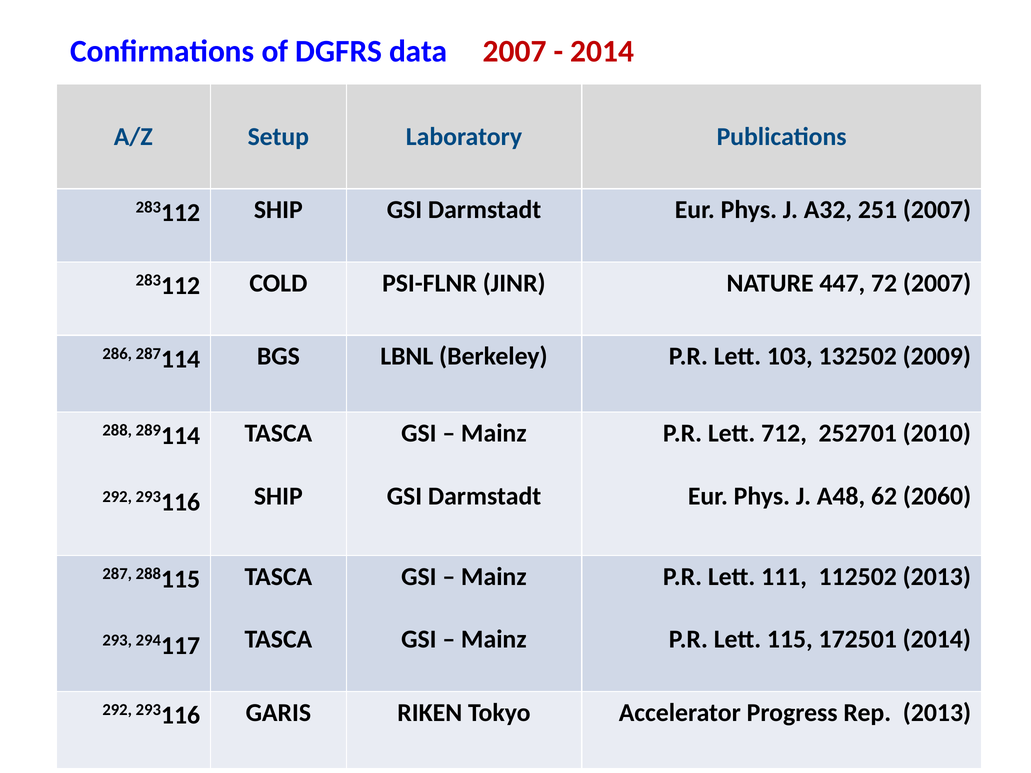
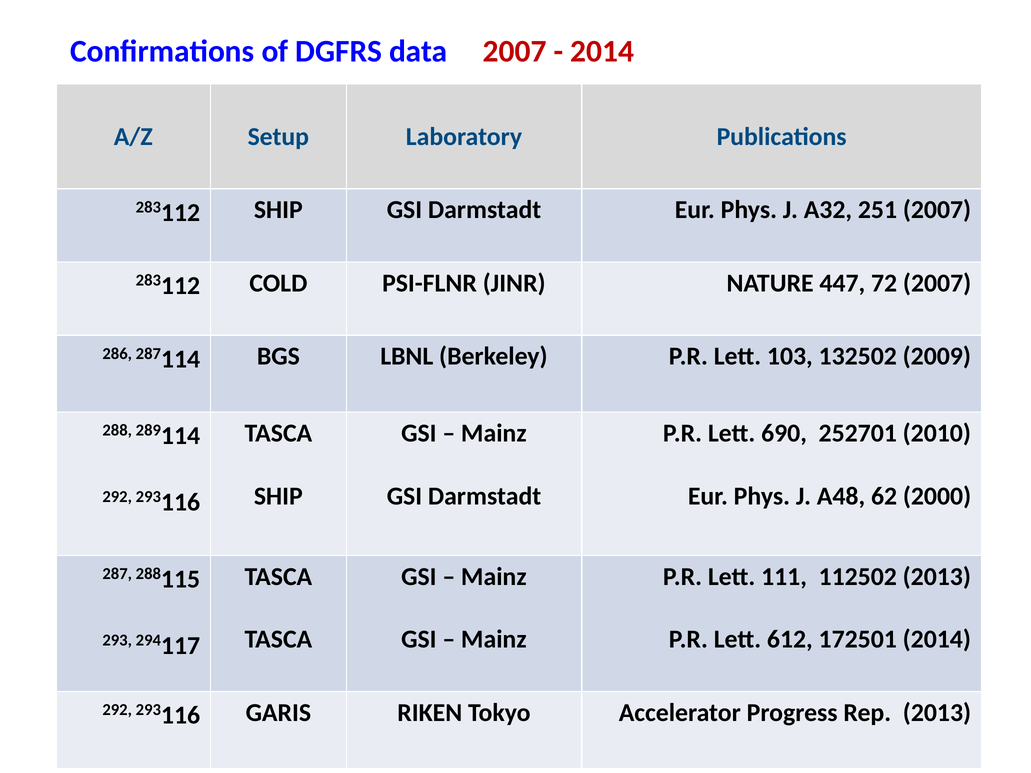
712: 712 -> 690
2060: 2060 -> 2000
115: 115 -> 612
